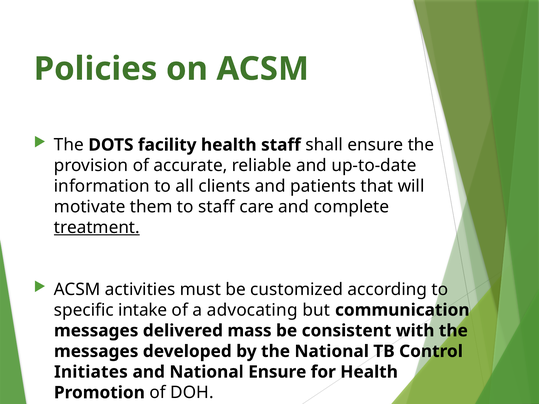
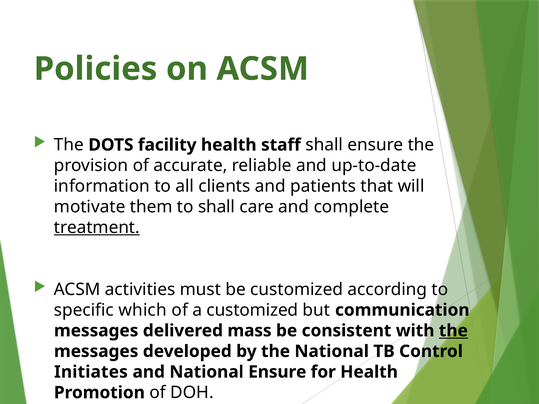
to staff: staff -> shall
intake: intake -> which
a advocating: advocating -> customized
the at (453, 331) underline: none -> present
